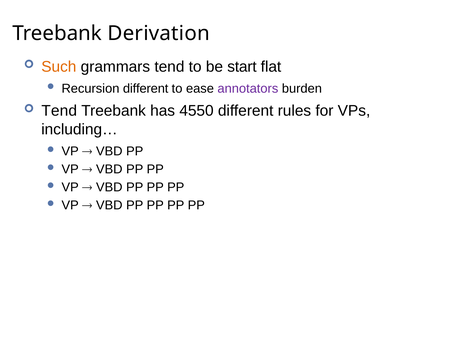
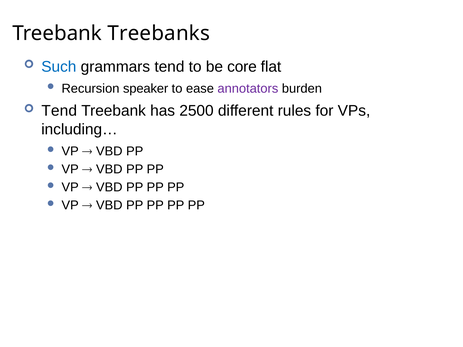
Derivation: Derivation -> Treebanks
Such colour: orange -> blue
start: start -> core
Recursion different: different -> speaker
4550: 4550 -> 2500
